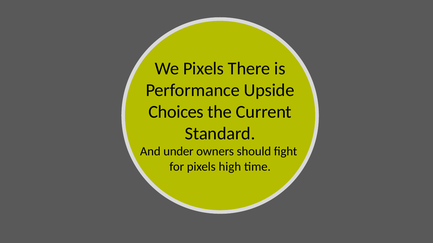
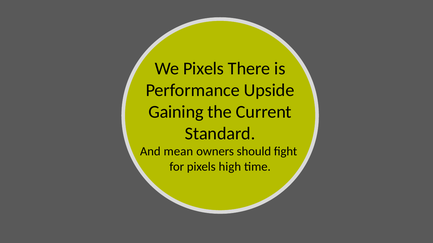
Choices: Choices -> Gaining
under: under -> mean
